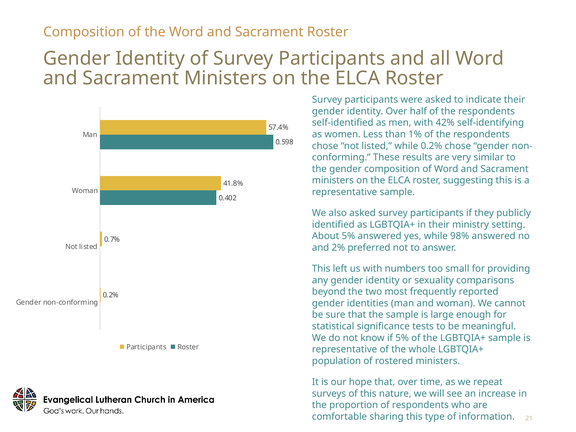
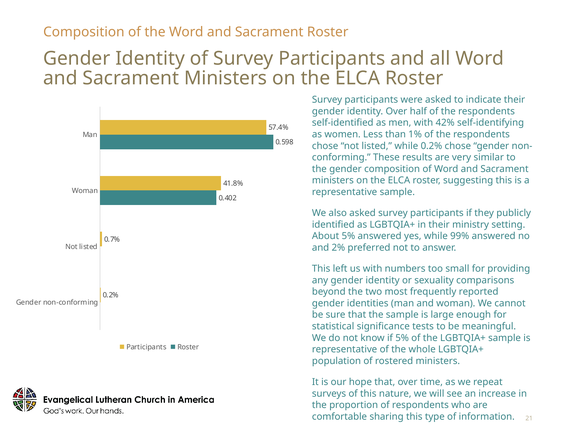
98%: 98% -> 99%
